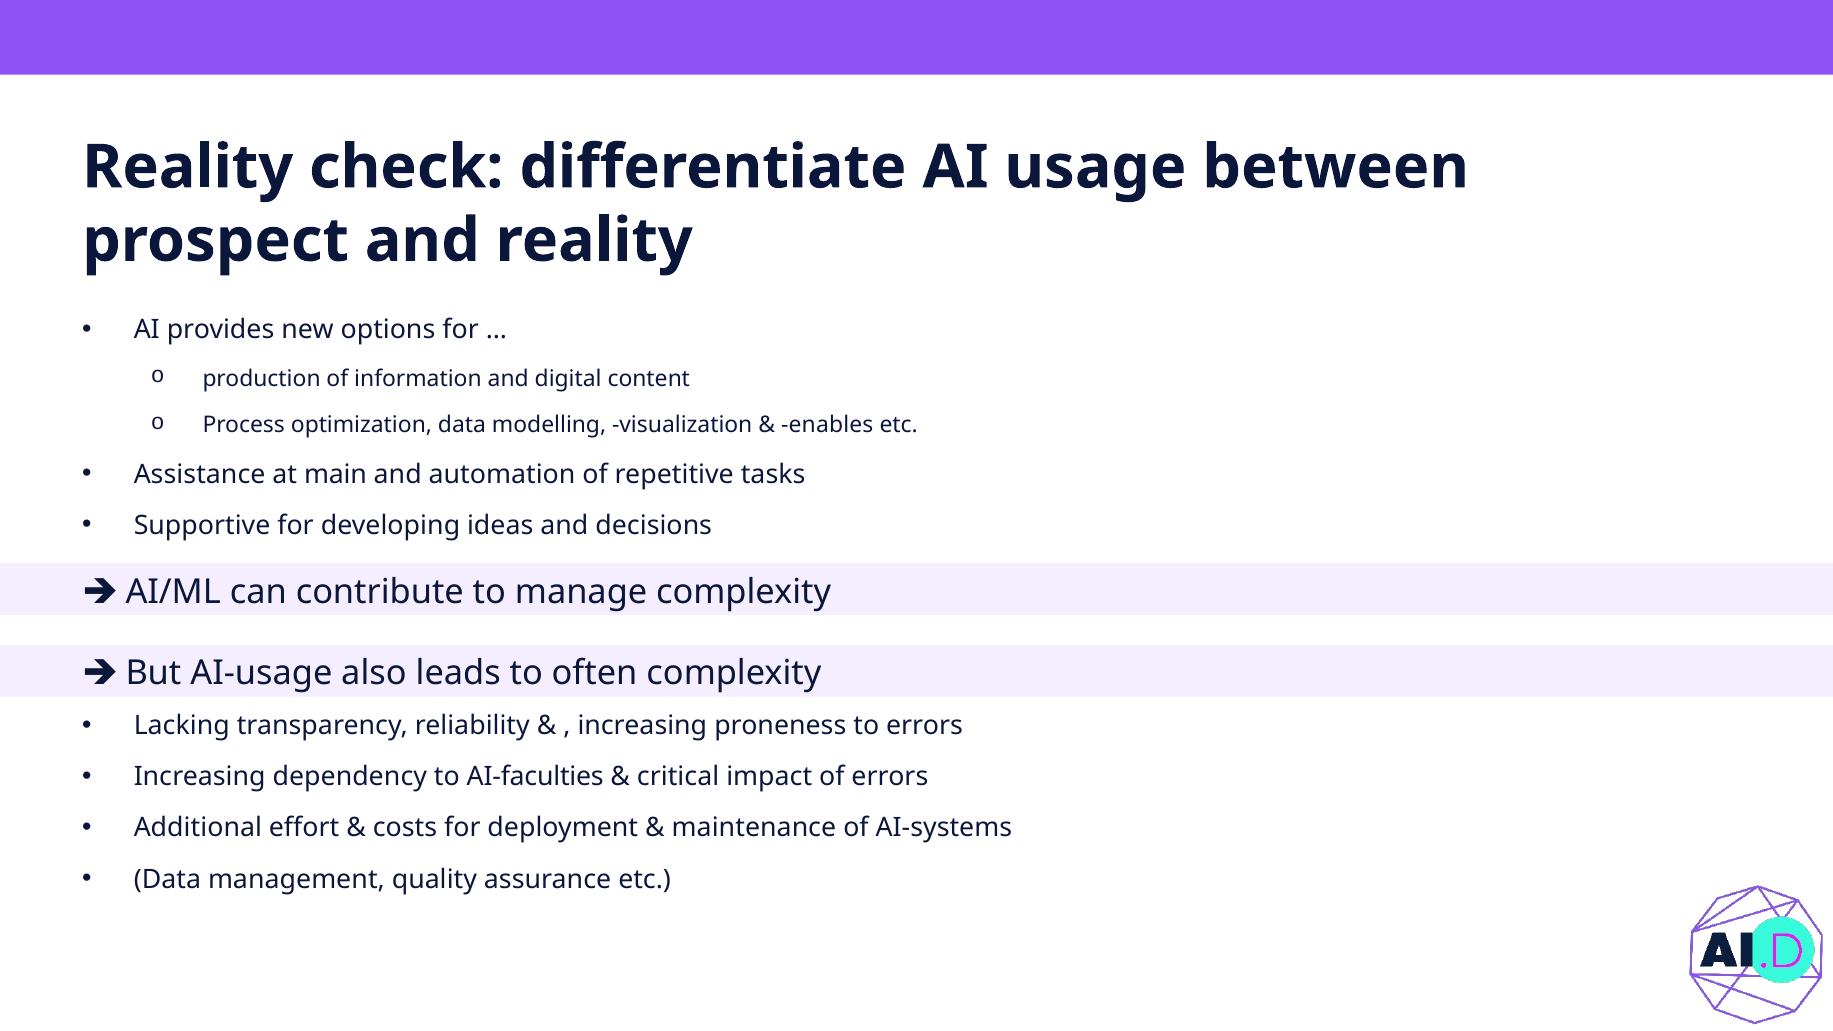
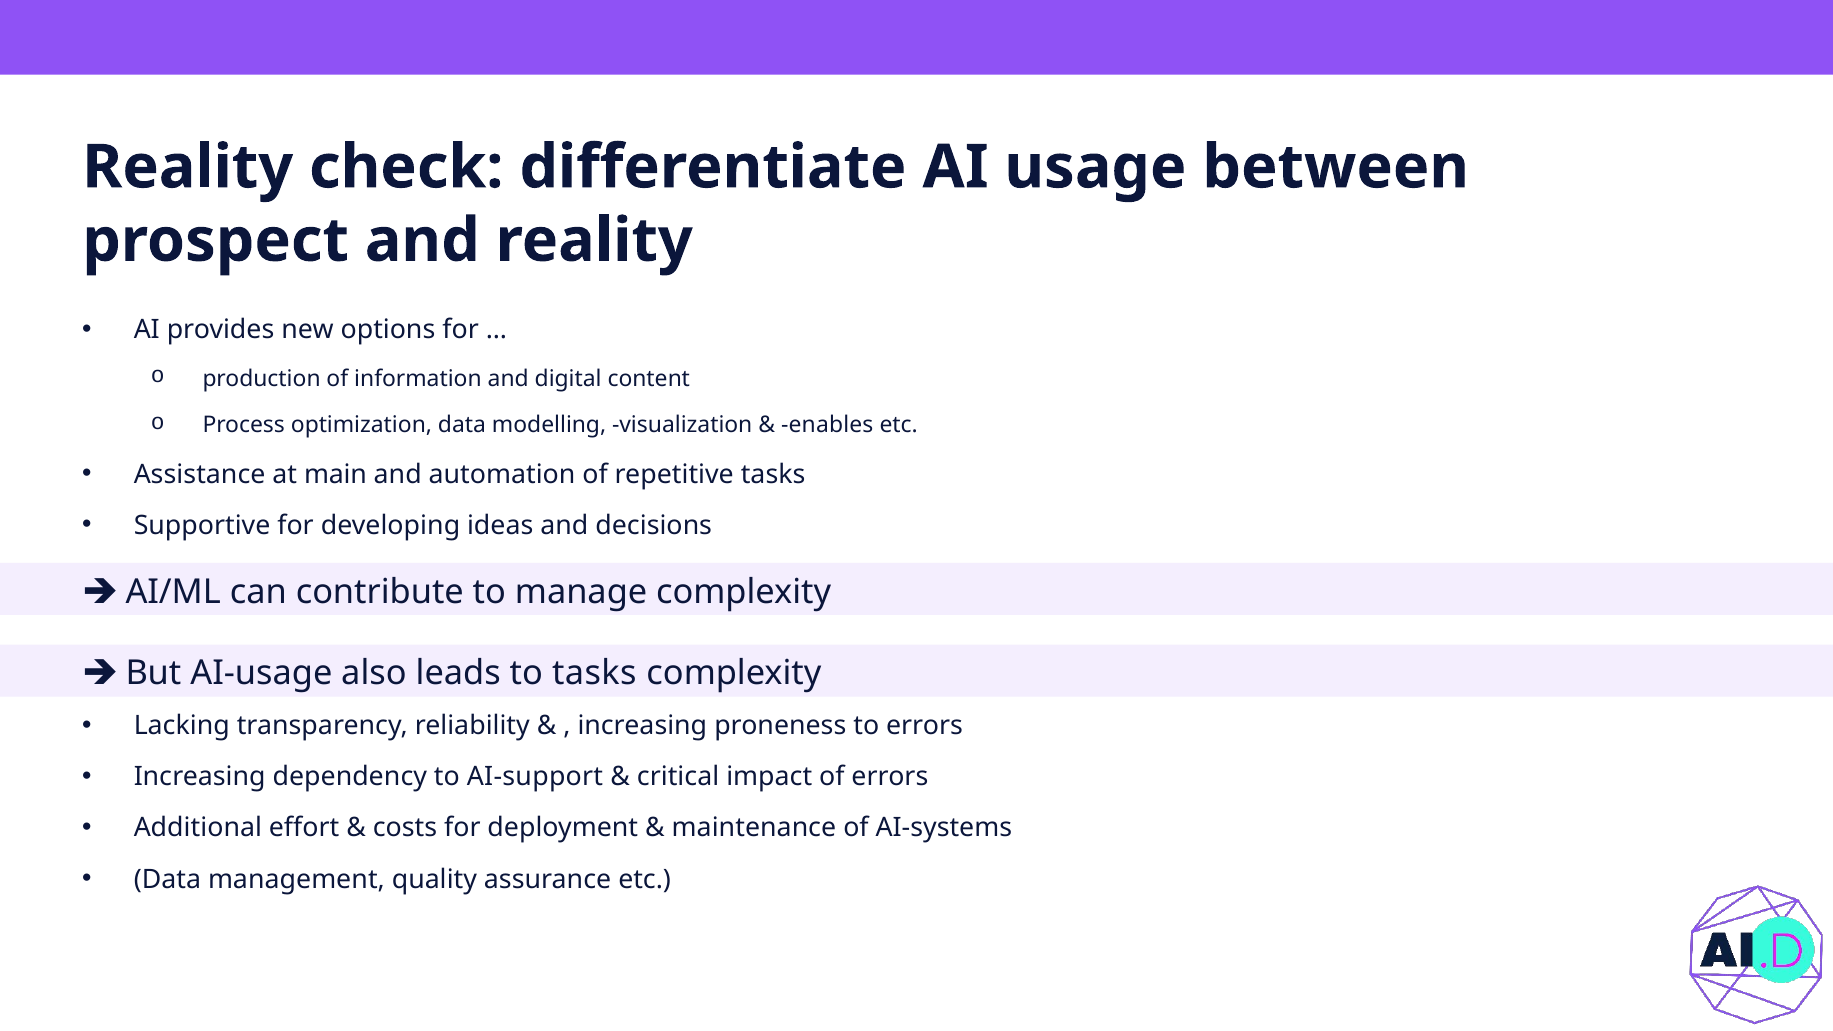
to often: often -> tasks
AI-faculties: AI-faculties -> AI-support
